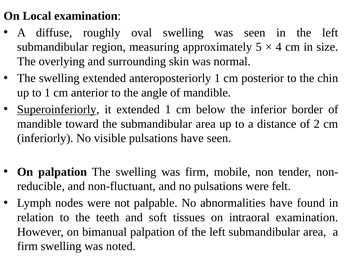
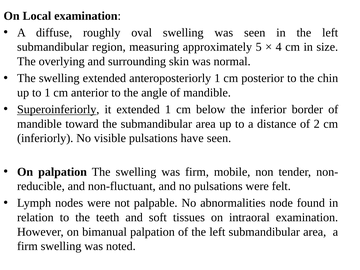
abnormalities have: have -> node
